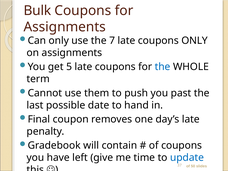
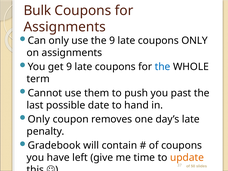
the 7: 7 -> 9
get 5: 5 -> 9
Final at (39, 119): Final -> Only
update colour: blue -> orange
